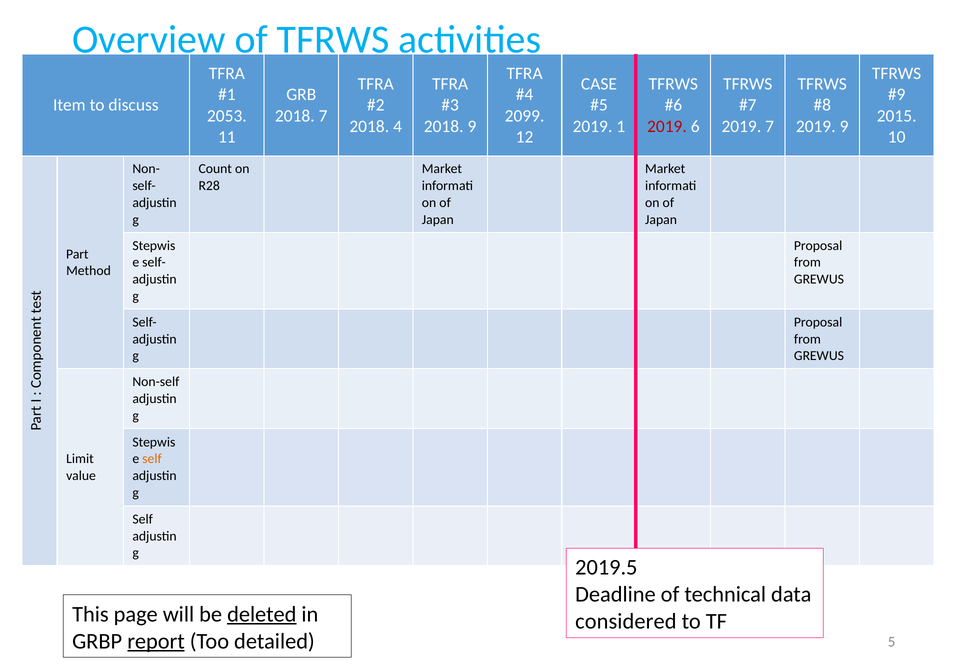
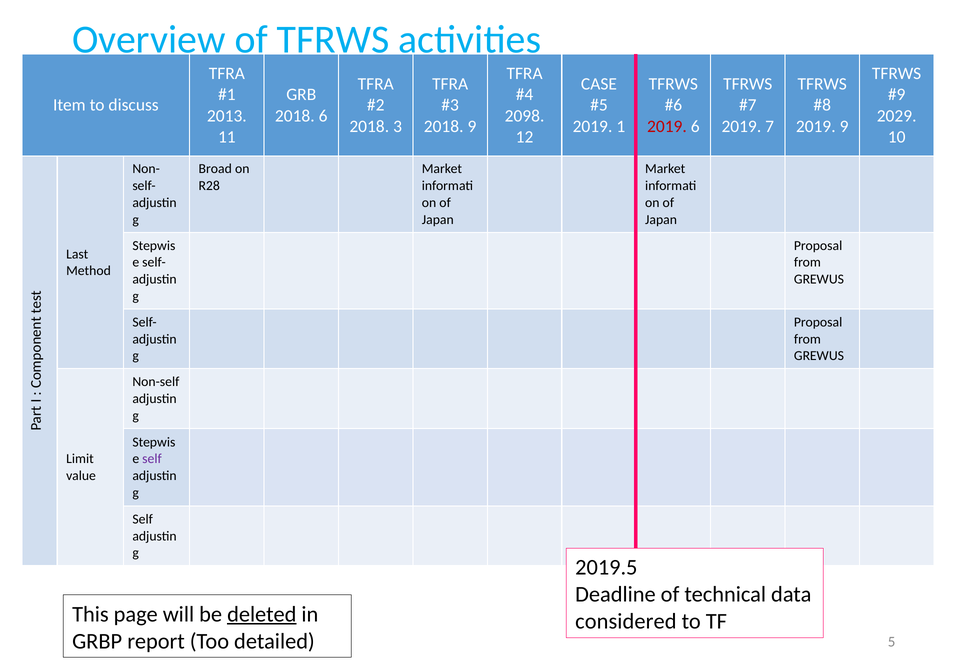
2053: 2053 -> 2013
2018 7: 7 -> 6
2099: 2099 -> 2098
2015: 2015 -> 2029
4: 4 -> 3
Count: Count -> Broad
Part: Part -> Last
self at (152, 459) colour: orange -> purple
report underline: present -> none
